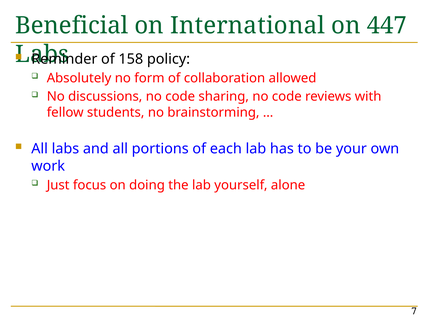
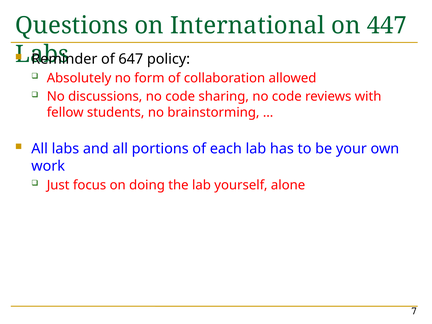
Beneficial: Beneficial -> Questions
158: 158 -> 647
